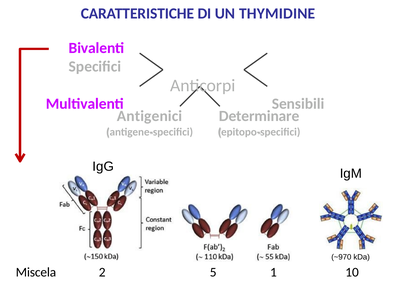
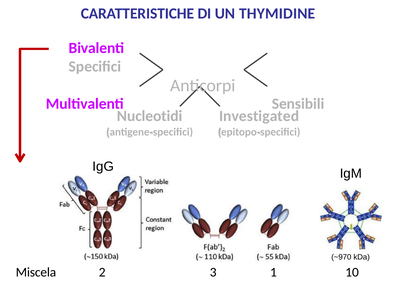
Antigenici: Antigenici -> Nucleotidi
Determinare: Determinare -> Investigated
5: 5 -> 3
